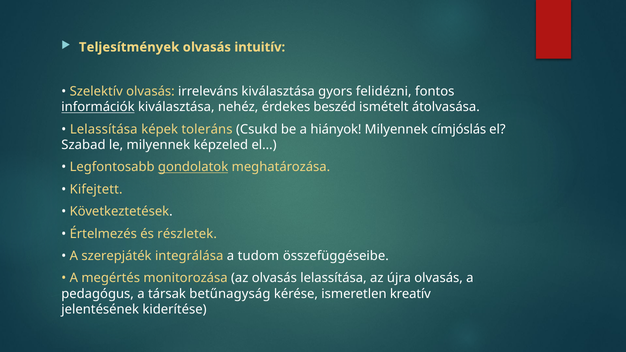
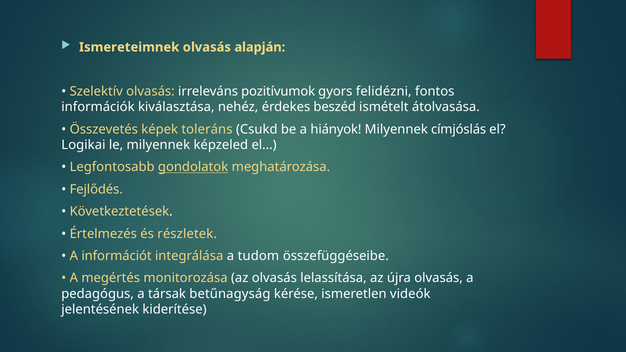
Teljesítmények: Teljesítmények -> Ismereteimnek
intuitív: intuitív -> alapján
irreleváns kiválasztása: kiválasztása -> pozitívumok
információk underline: present -> none
Lelassítása at (104, 129): Lelassítása -> Összevetés
Szabad: Szabad -> Logikai
Kifejtett: Kifejtett -> Fejlődés
szerepjáték: szerepjáték -> információt
kreatív: kreatív -> videók
